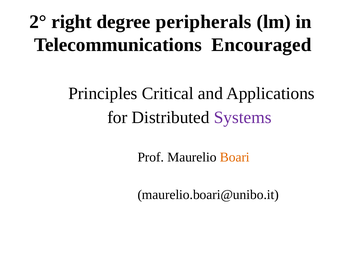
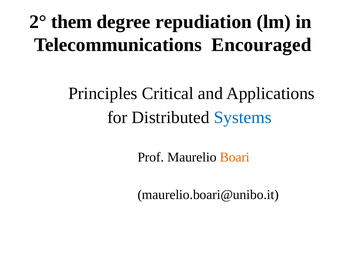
right: right -> them
peripherals: peripherals -> repudiation
Systems colour: purple -> blue
